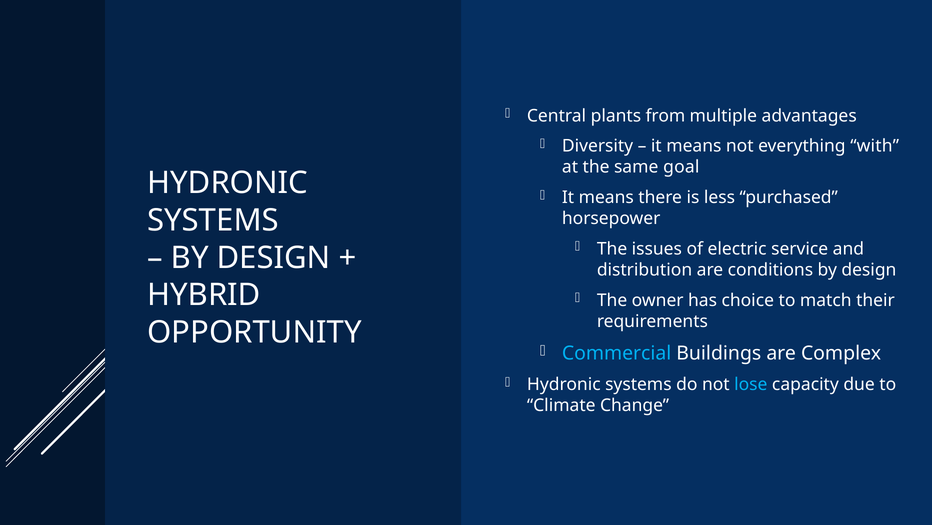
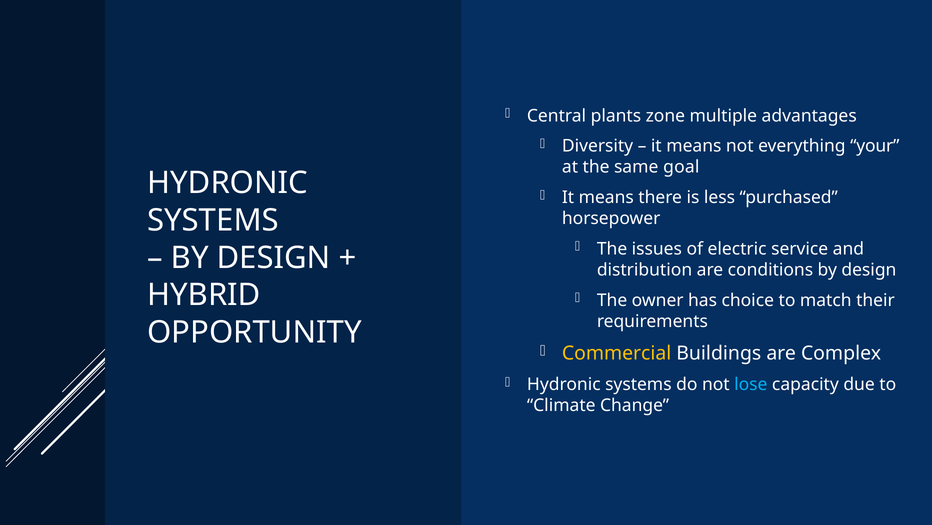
from: from -> zone
with: with -> your
Commercial colour: light blue -> yellow
